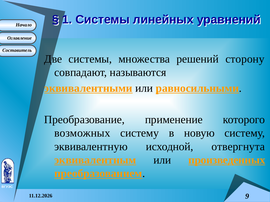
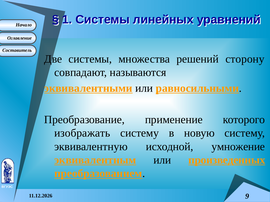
возможных: возможных -> изображать
отвергнута: отвергнута -> умножение
